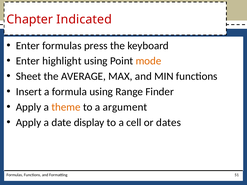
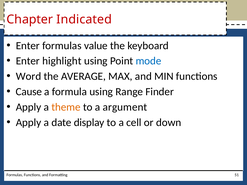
press: press -> value
mode colour: orange -> blue
Sheet: Sheet -> Word
Insert: Insert -> Cause
dates: dates -> down
